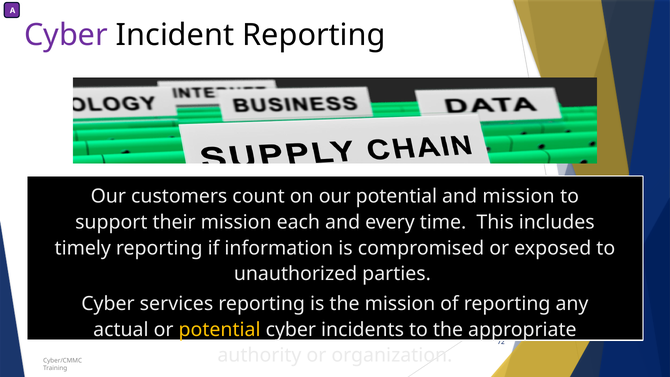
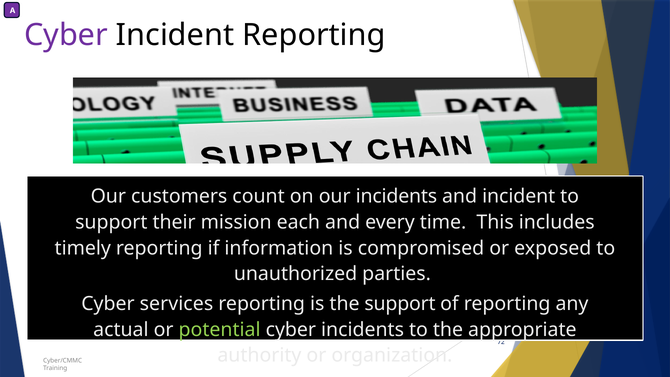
our potential: potential -> incidents
and mission: mission -> incident
the mission: mission -> support
potential at (220, 330) colour: yellow -> light green
